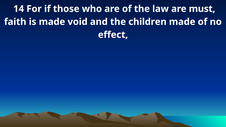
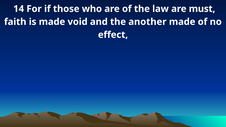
children: children -> another
